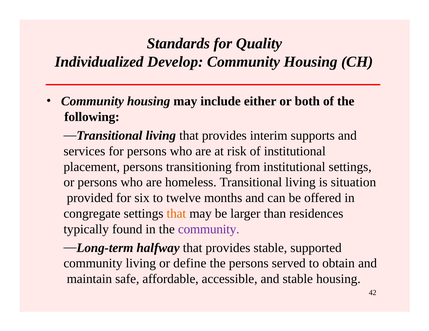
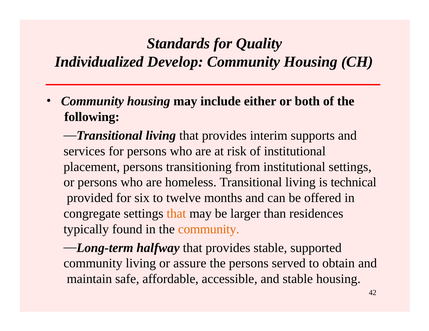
situation: situation -> technical
community at (209, 229) colour: purple -> orange
define: define -> assure
